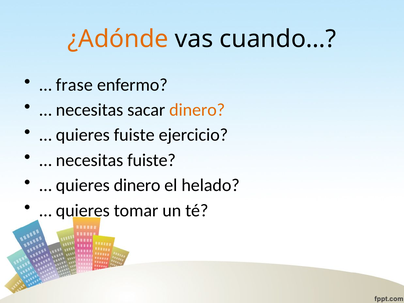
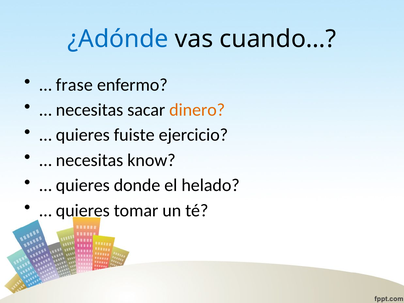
¿Adónde colour: orange -> blue
necesitas fuiste: fuiste -> know
quieres dinero: dinero -> donde
